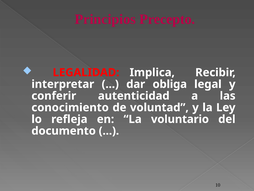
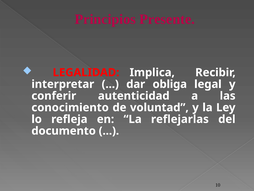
Precepto: Precepto -> Presente
voluntario: voluntario -> reflejarlas
